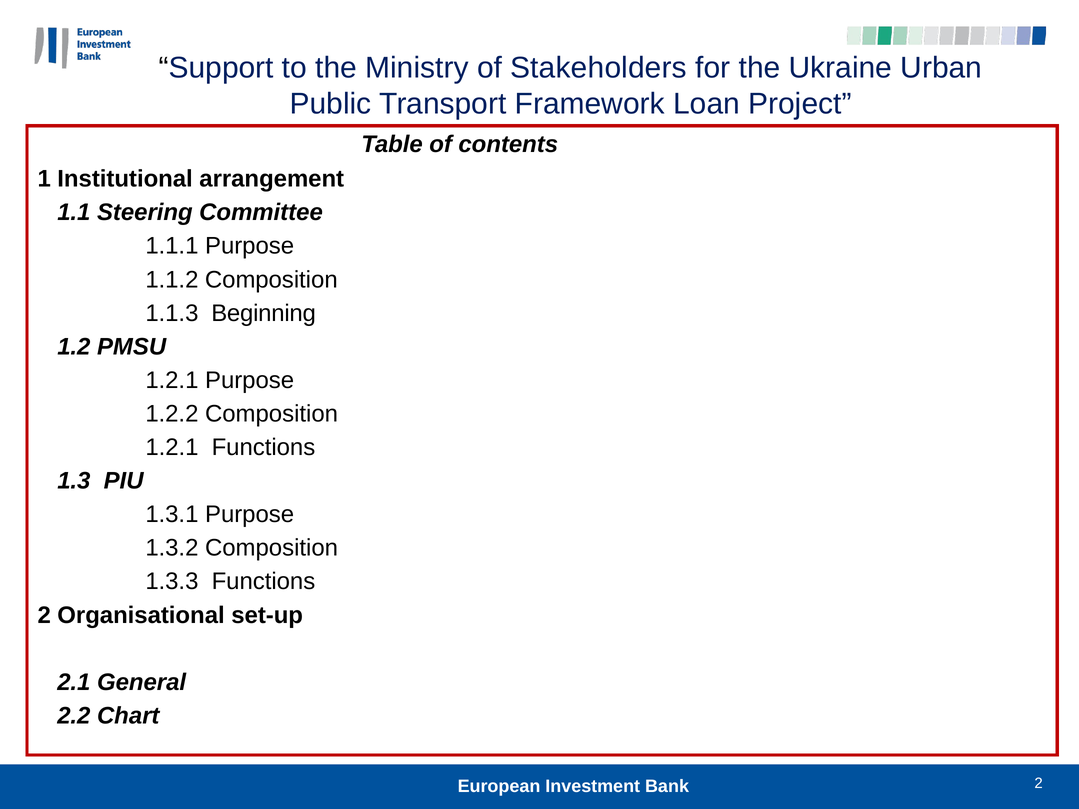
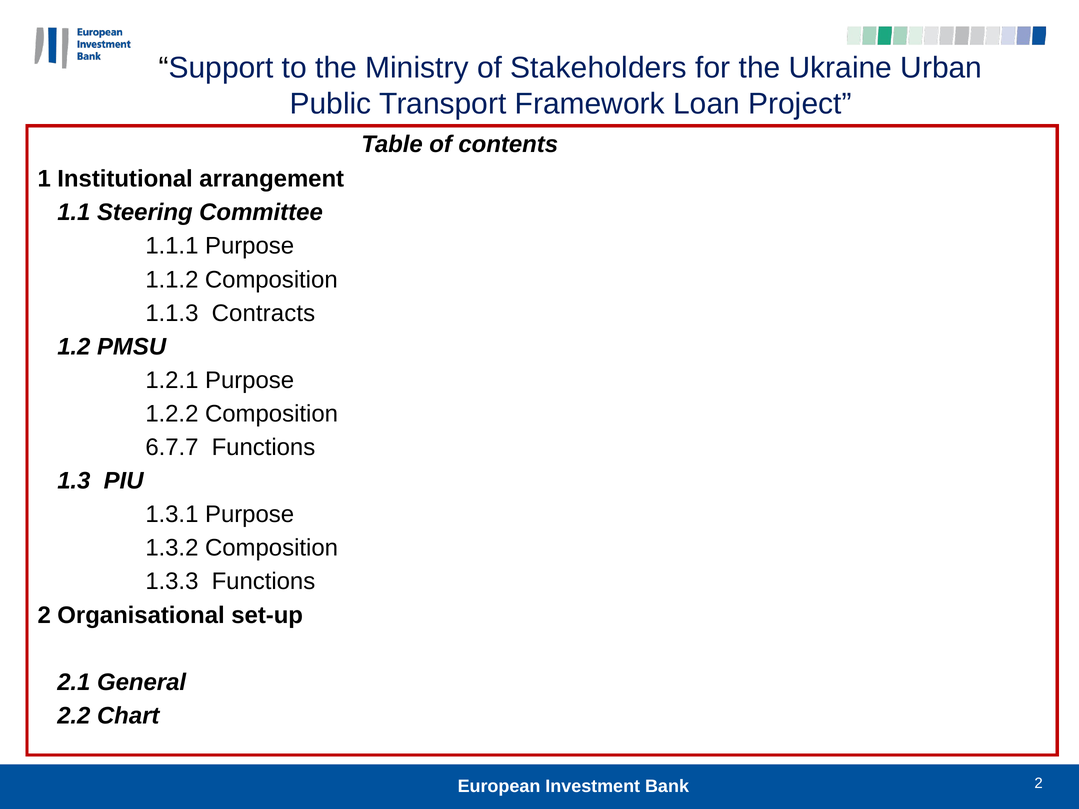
Beginning: Beginning -> Contracts
1.2.1 at (172, 448): 1.2.1 -> 6.7.7
